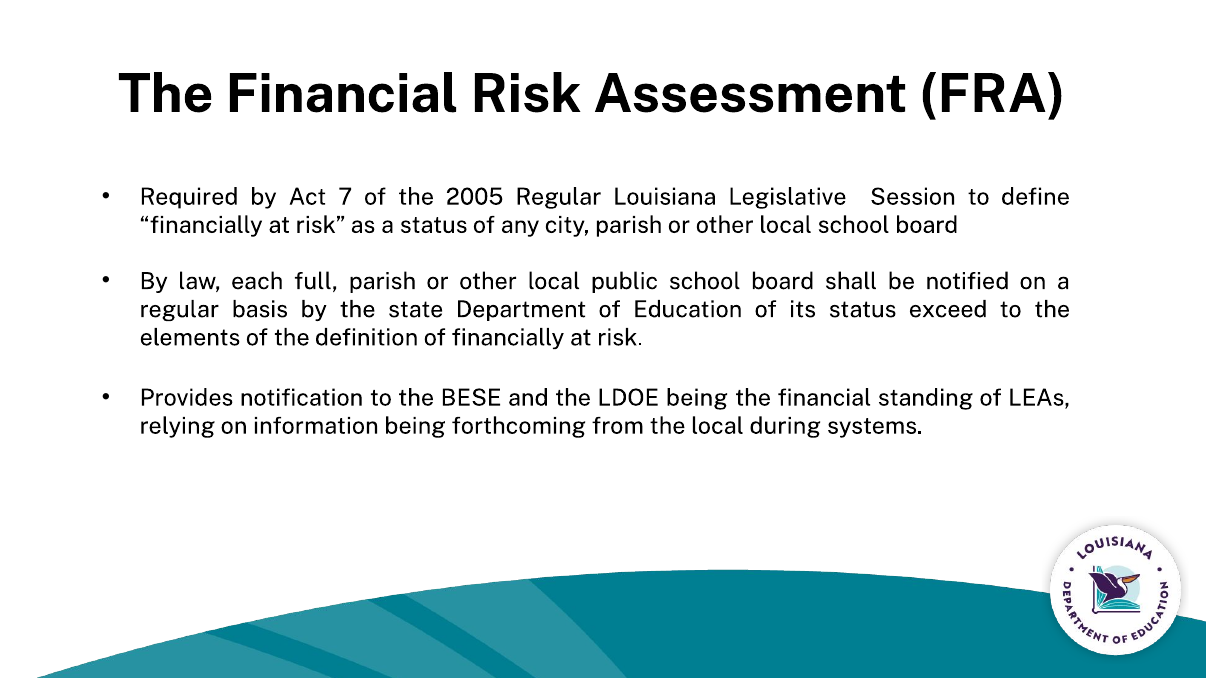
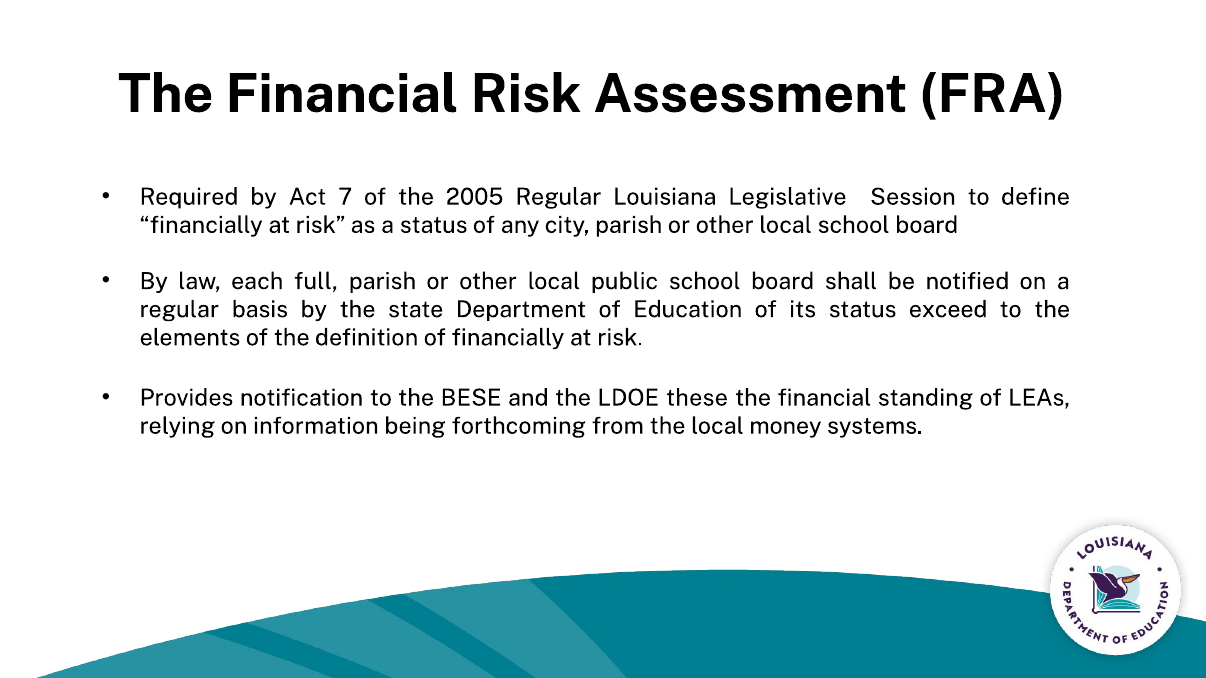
LDOE being: being -> these
during: during -> money
